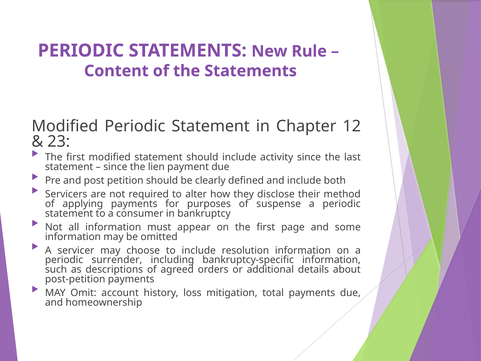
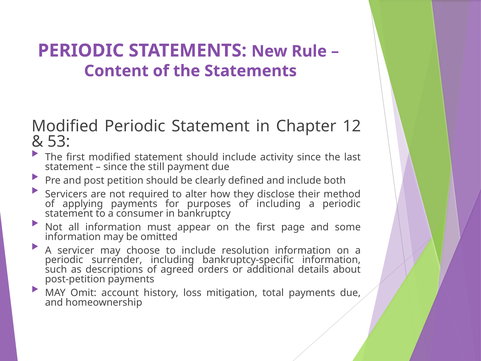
23: 23 -> 53
lien: lien -> still
of suspense: suspense -> including
